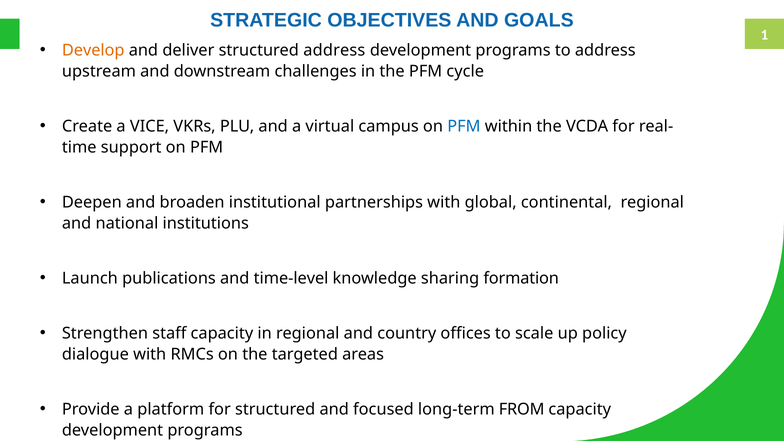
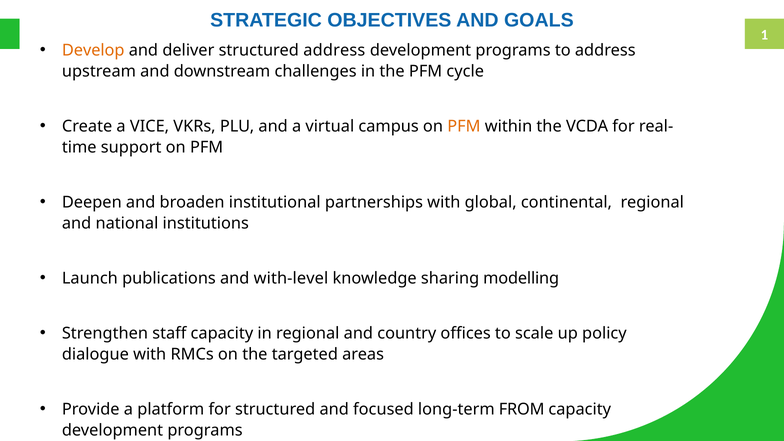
PFM at (464, 126) colour: blue -> orange
time-level: time-level -> with-level
formation: formation -> modelling
